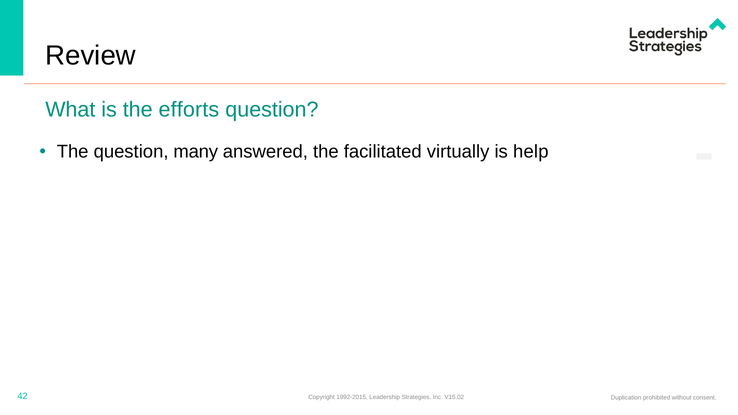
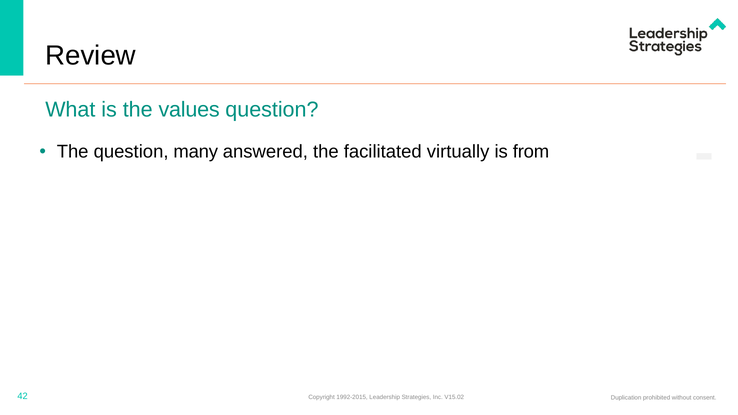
efforts: efforts -> values
help: help -> from
